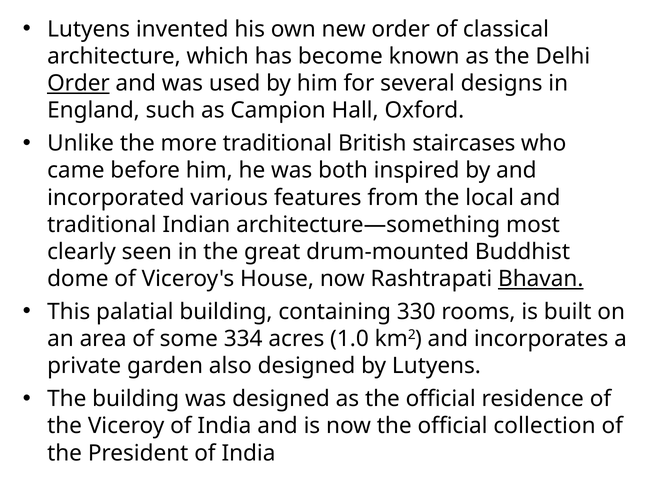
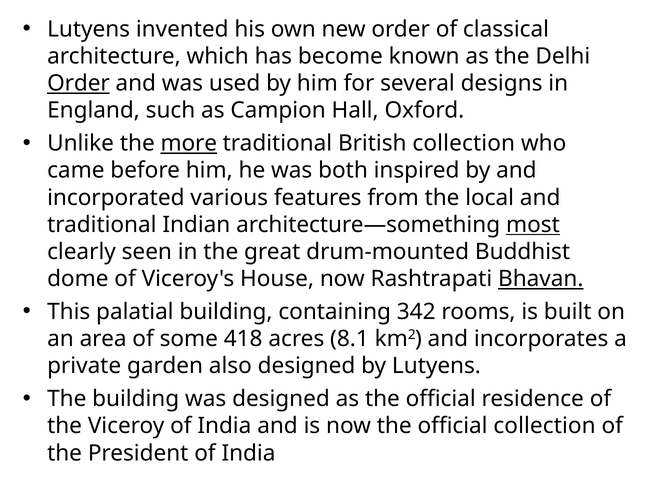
more underline: none -> present
British staircases: staircases -> collection
most underline: none -> present
330: 330 -> 342
334: 334 -> 418
1.0: 1.0 -> 8.1
